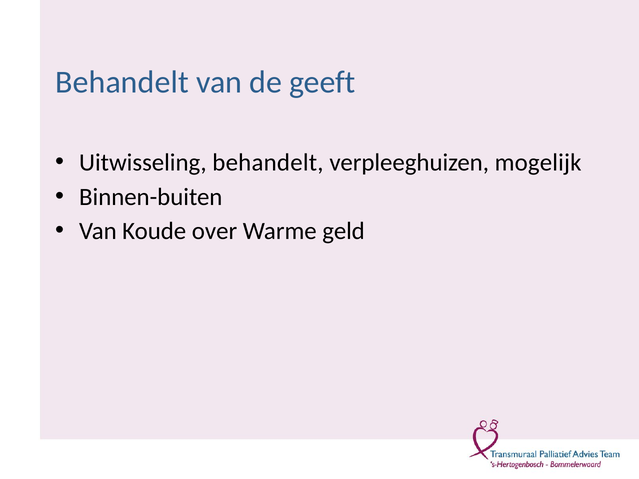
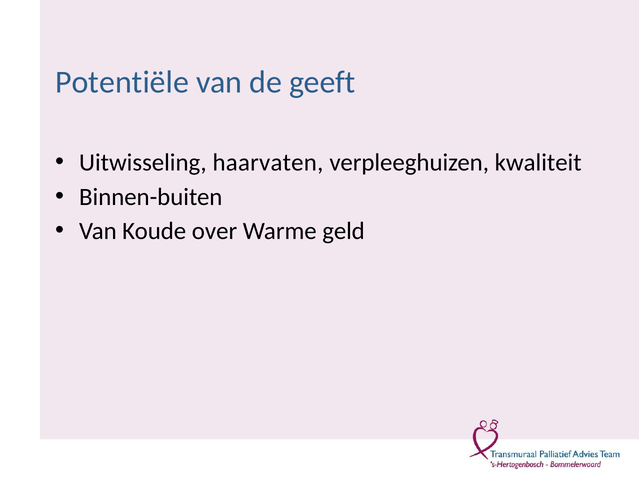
Behandelt at (122, 82): Behandelt -> Potentiële
Uitwisseling behandelt: behandelt -> haarvaten
mogelijk: mogelijk -> kwaliteit
